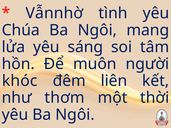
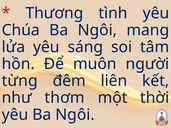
Vẫnnhờ: Vẫnnhờ -> Thương
khóc: khóc -> từng
